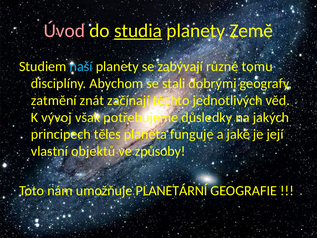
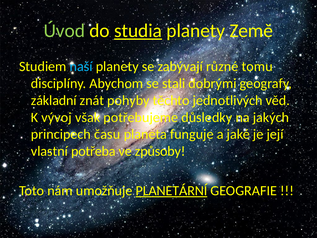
Úvod colour: pink -> light green
zatmění: zatmění -> základní
začínají: začínají -> pohyby
těles: těles -> času
objektů: objektů -> potřeba
PLANETÁRNÍ underline: none -> present
